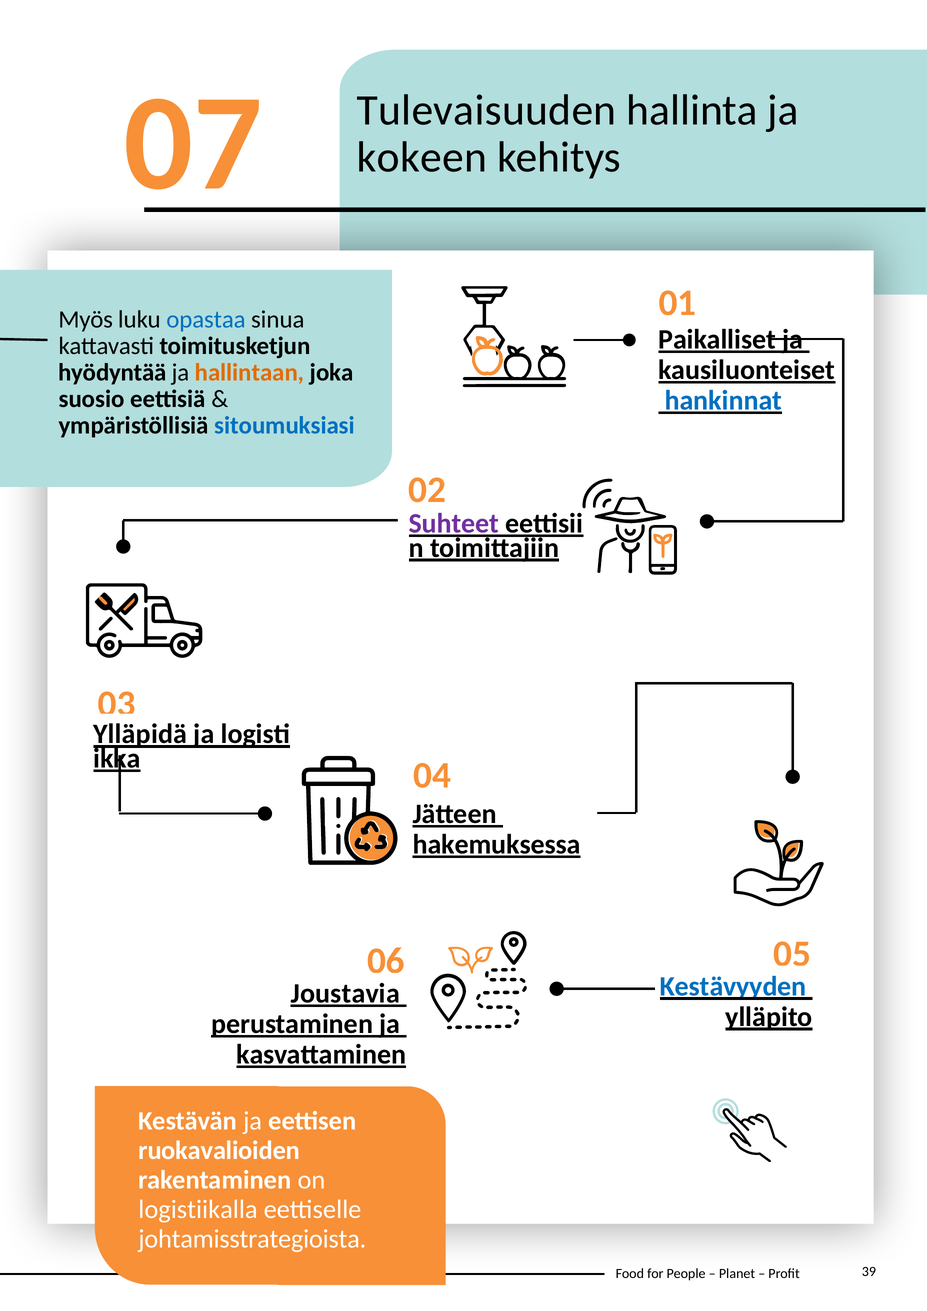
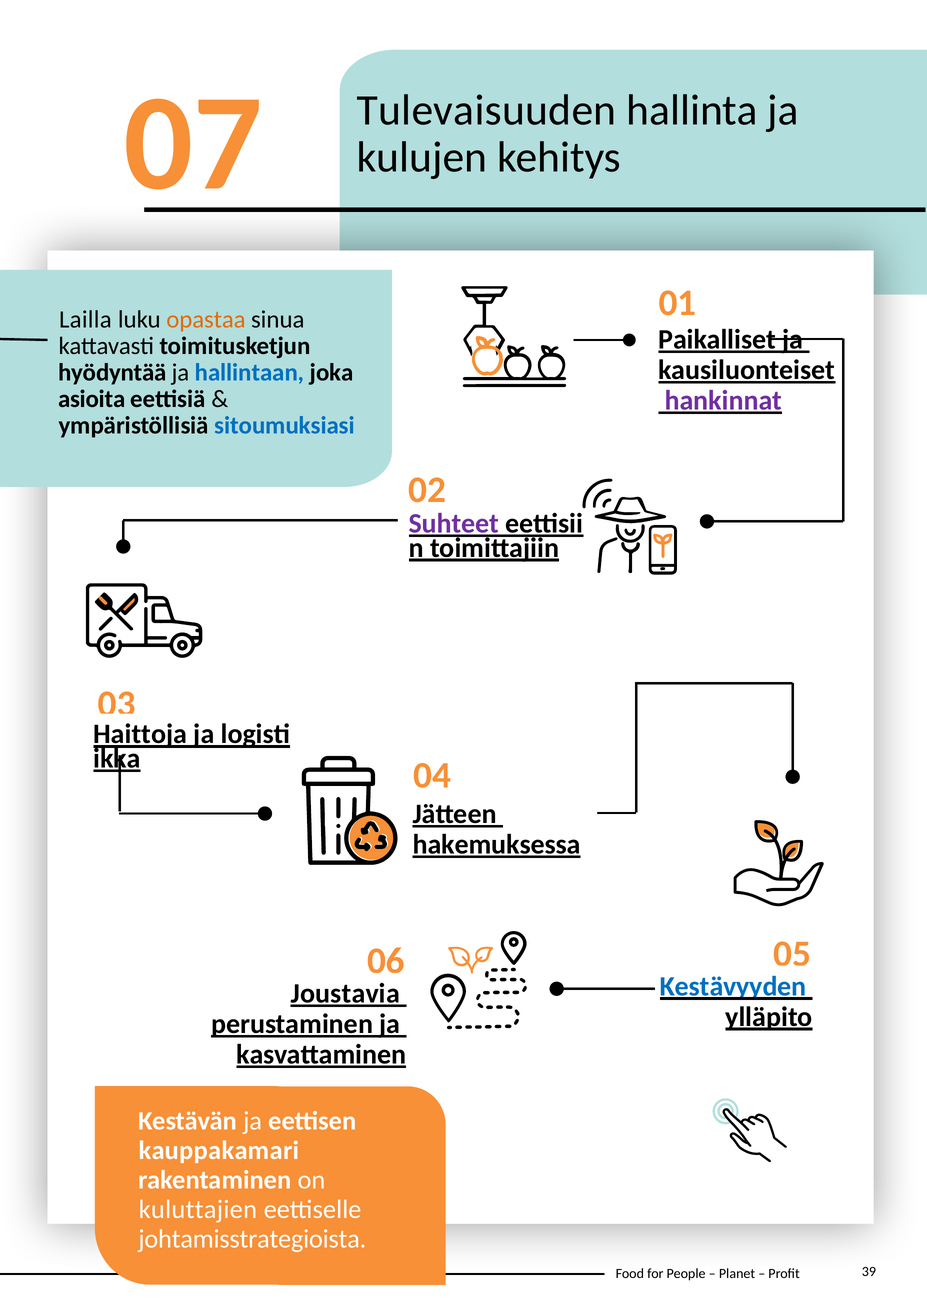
kokeen: kokeen -> kulujen
Myös: Myös -> Lailla
opastaa colour: blue -> orange
hallintaan colour: orange -> blue
suosio: suosio -> asioita
hankinnat colour: blue -> purple
Ylläpidä: Ylläpidä -> Haittoja
ruokavalioiden: ruokavalioiden -> kauppakamari
logistiikalla: logistiikalla -> kuluttajien
